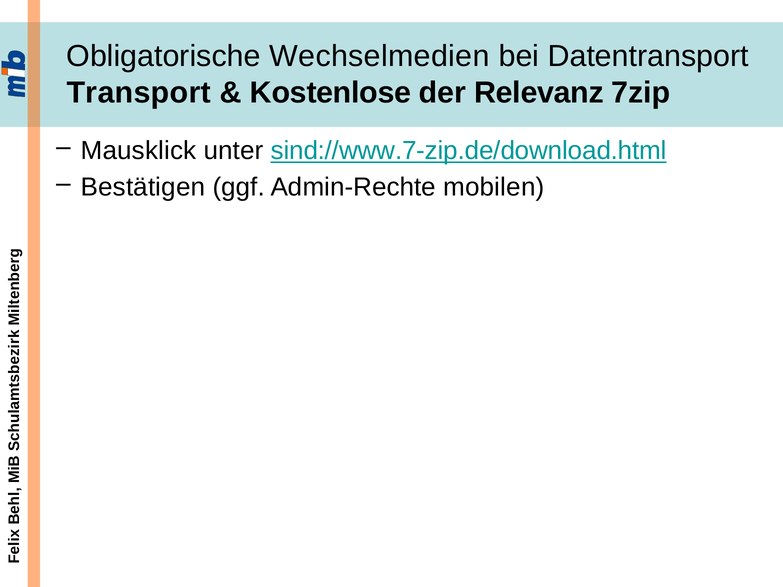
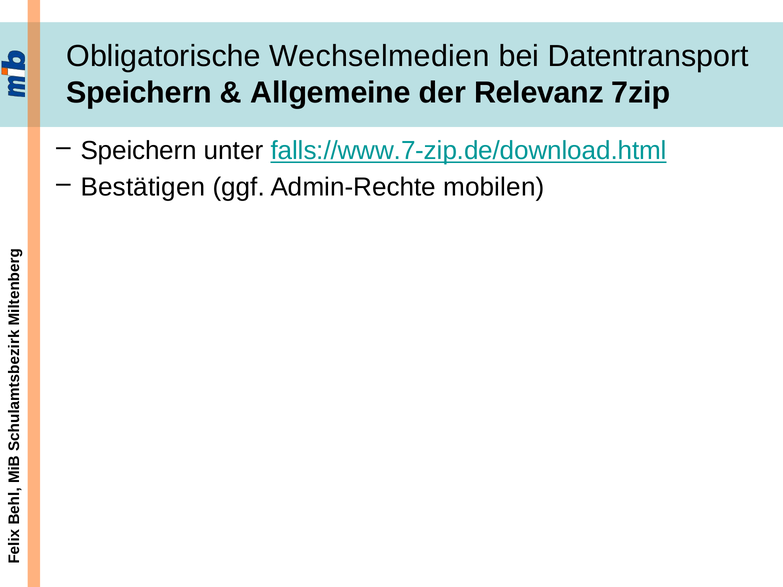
Transport at (139, 93): Transport -> Speichern
Kostenlose: Kostenlose -> Allgemeine
Mausklick at (139, 151): Mausklick -> Speichern
sind://www.7-zip.de/download.html: sind://www.7-zip.de/download.html -> falls://www.7-zip.de/download.html
